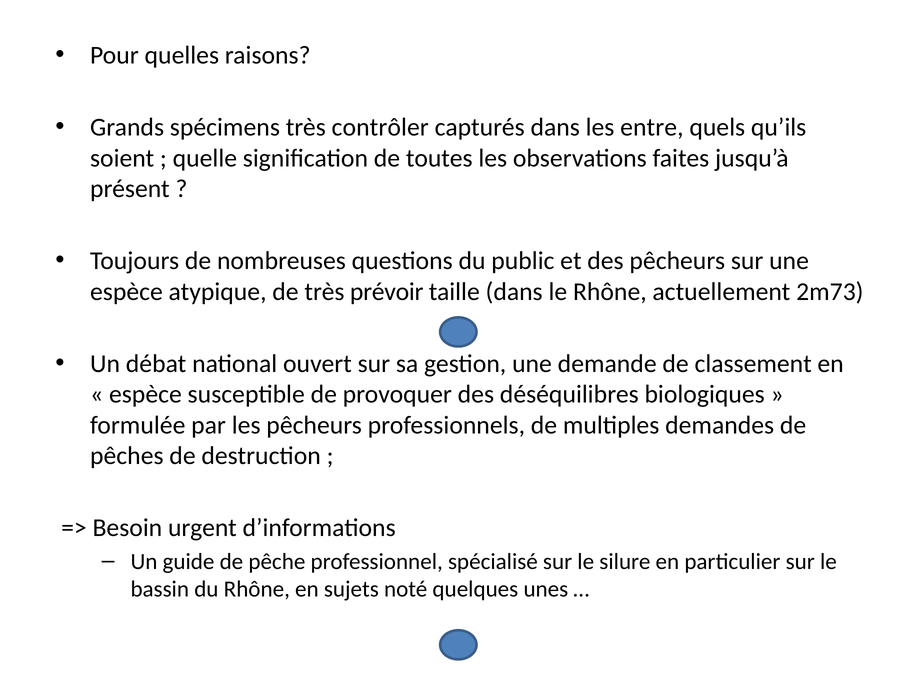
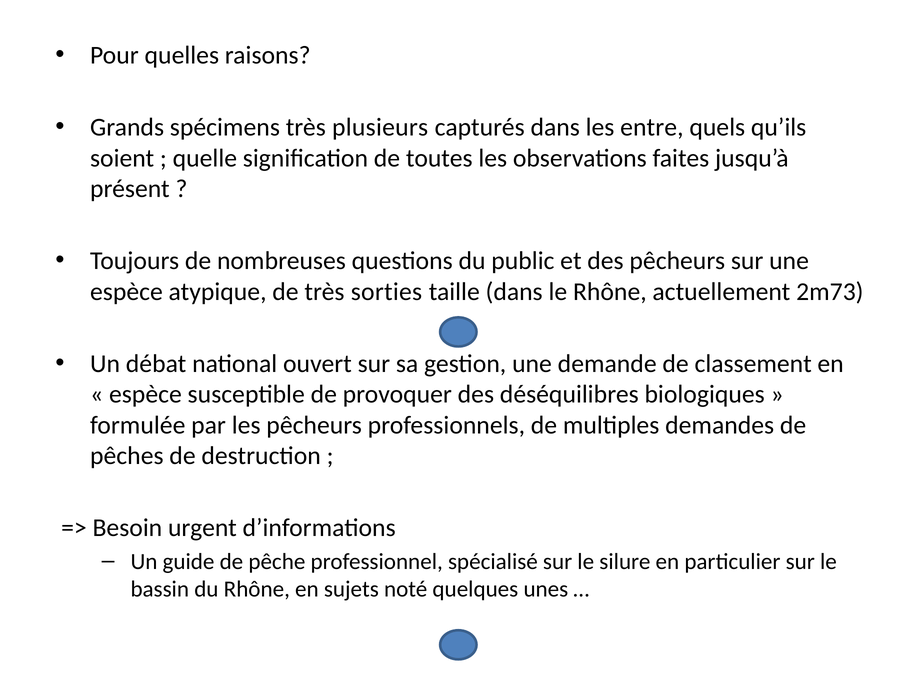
contrôler: contrôler -> plusieurs
prévoir: prévoir -> sorties
